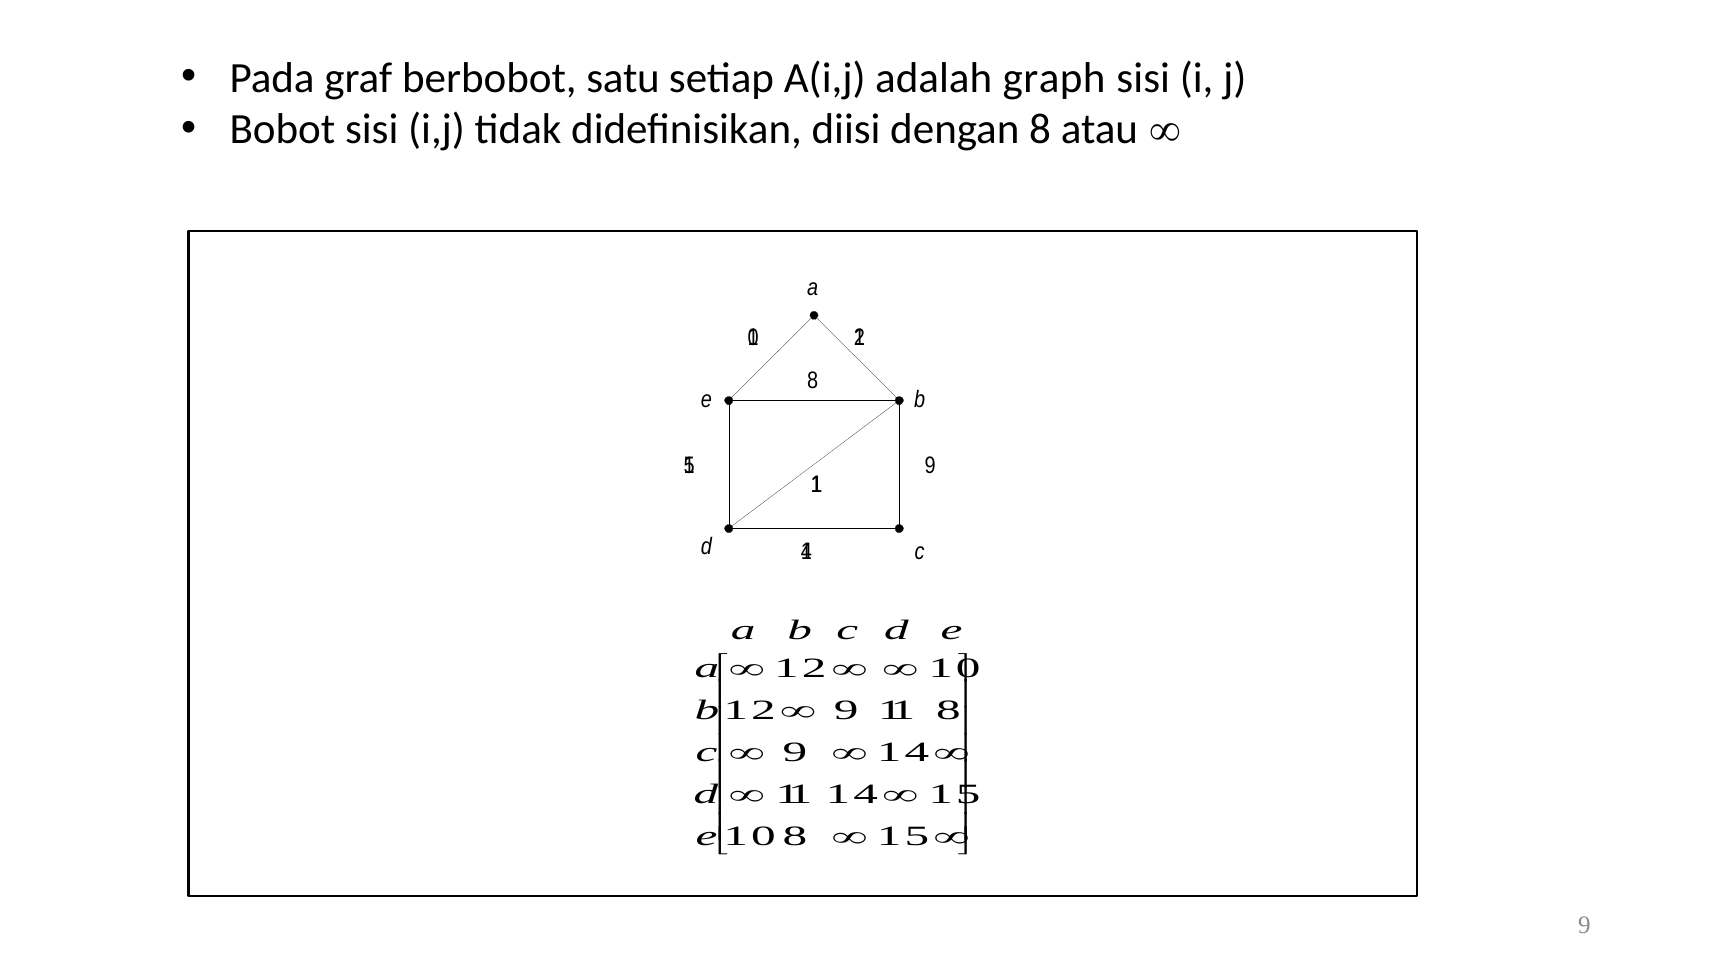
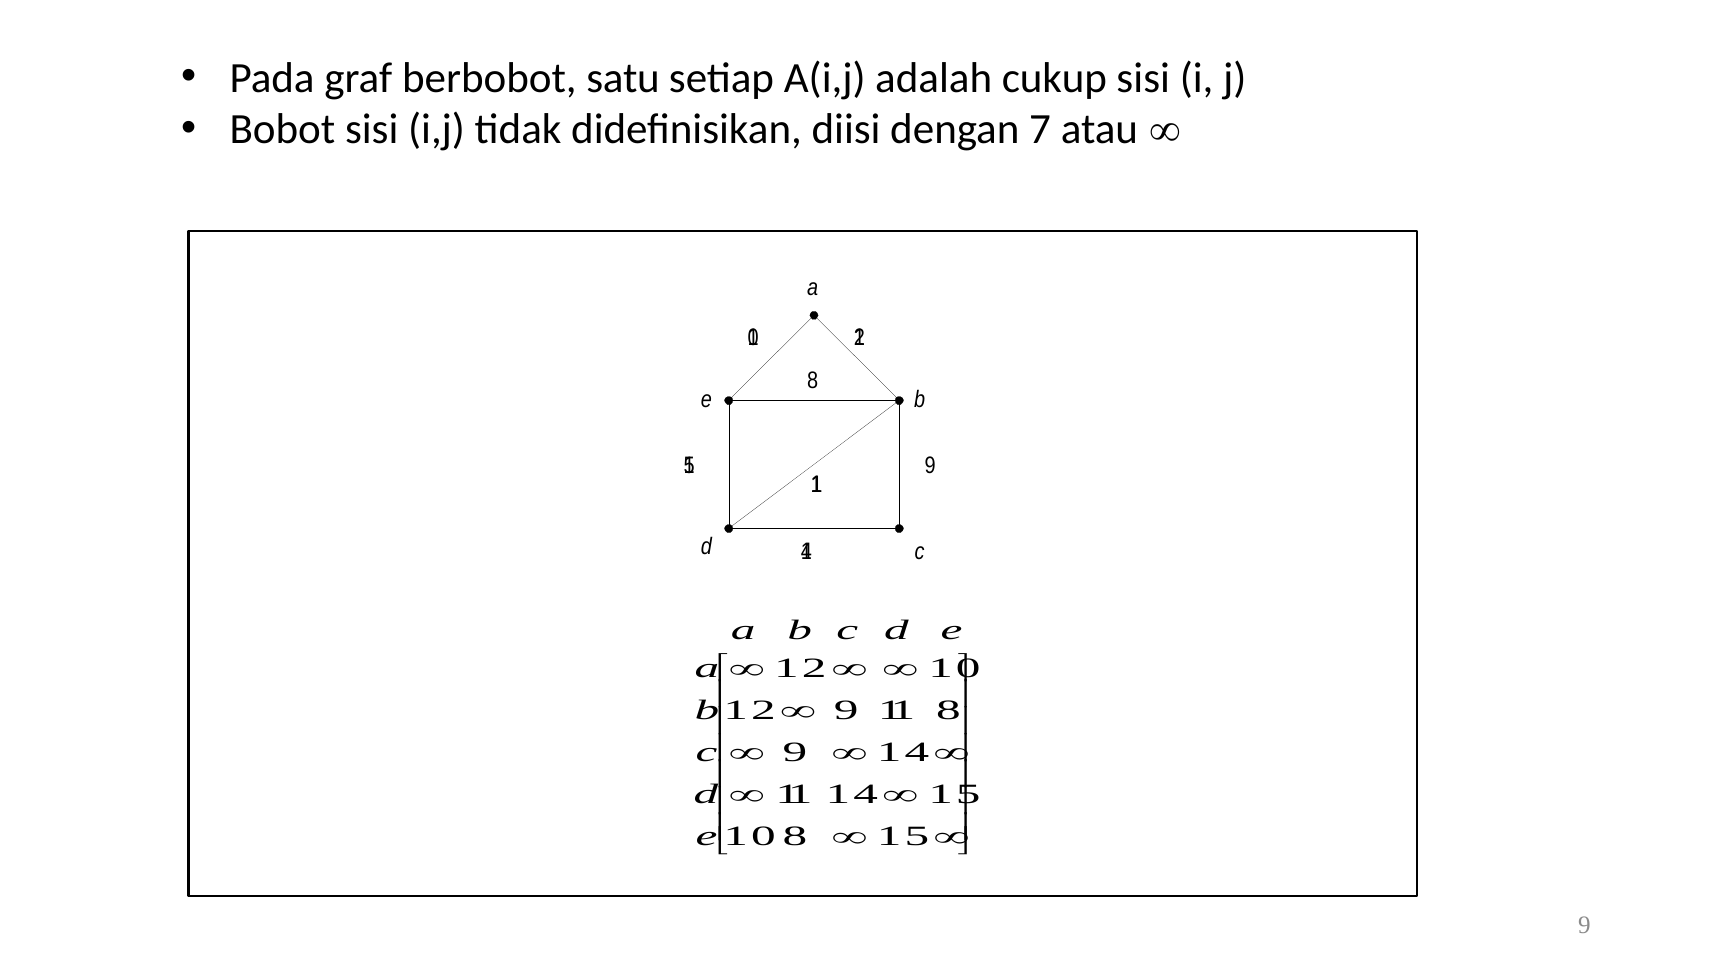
graph: graph -> cukup
dengan 8: 8 -> 7
